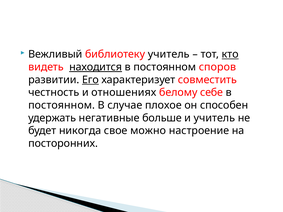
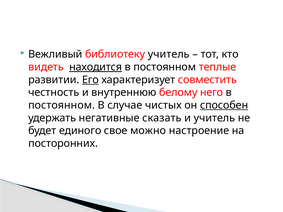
кто underline: present -> none
споров: споров -> теплые
отношениях: отношениях -> внутреннюю
себе: себе -> него
плохое: плохое -> чистых
способен underline: none -> present
больше: больше -> сказать
никогда: никогда -> единого
